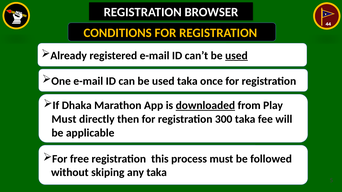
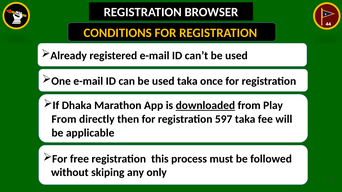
used at (236, 56) underline: present -> none
Must at (64, 119): Must -> From
300: 300 -> 597
any taka: taka -> only
